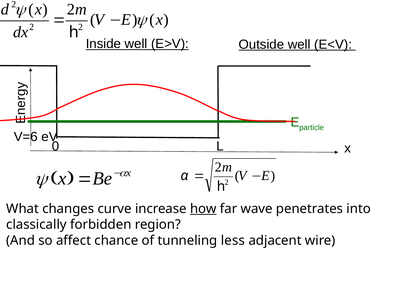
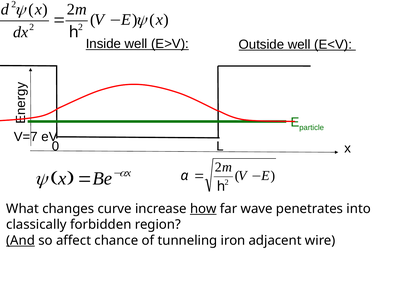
V=6: V=6 -> V=7
And underline: none -> present
less: less -> iron
